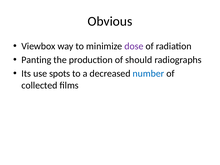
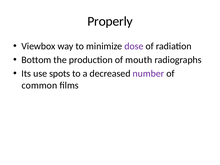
Obvious: Obvious -> Properly
Panting: Panting -> Bottom
should: should -> mouth
number colour: blue -> purple
collected: collected -> common
